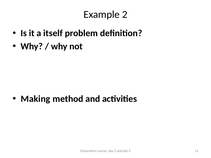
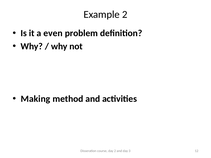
itself: itself -> even
